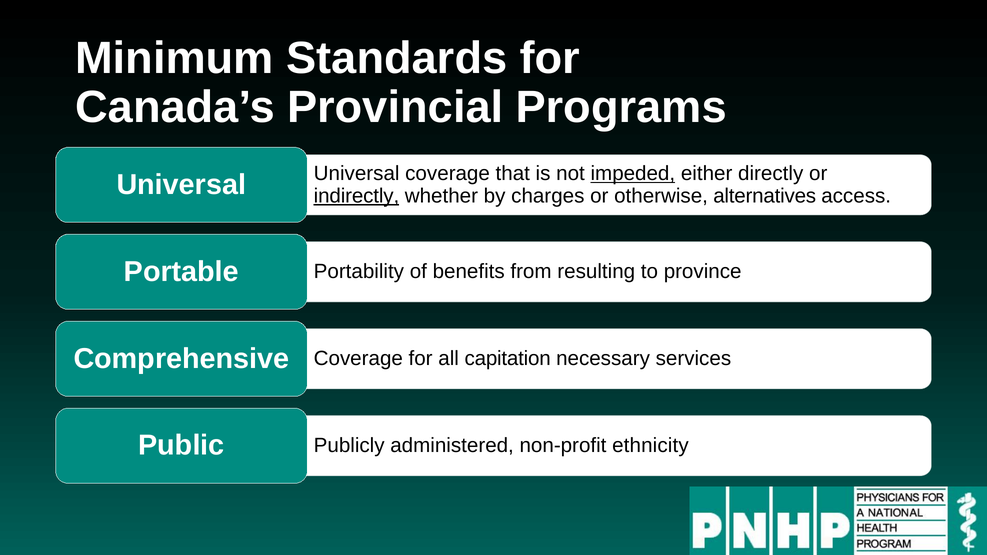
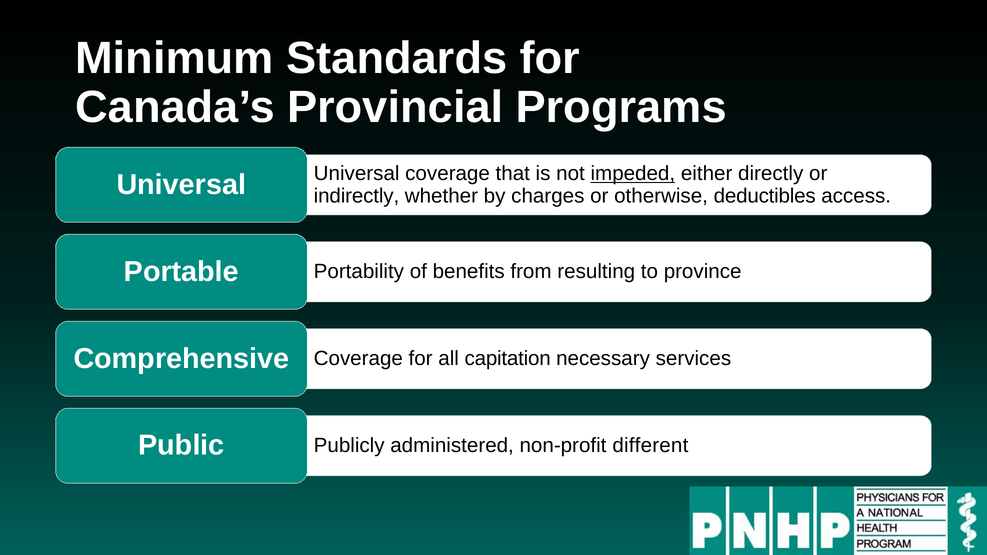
indirectly underline: present -> none
alternatives: alternatives -> deductibles
ethnicity: ethnicity -> different
